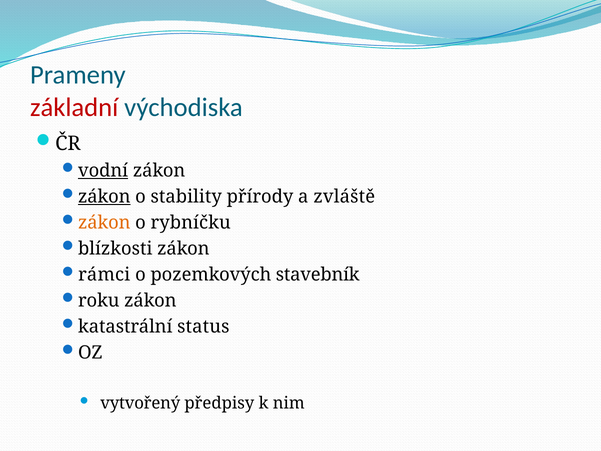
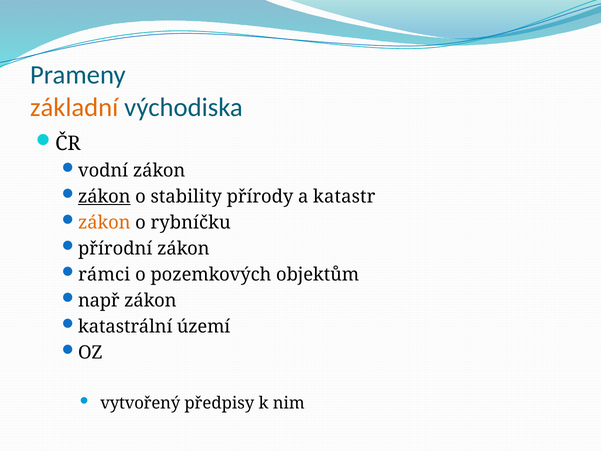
základní colour: red -> orange
vodní underline: present -> none
zvláště: zvláště -> katastr
blízkosti: blízkosti -> přírodní
stavebník: stavebník -> objektům
roku: roku -> např
status: status -> území
